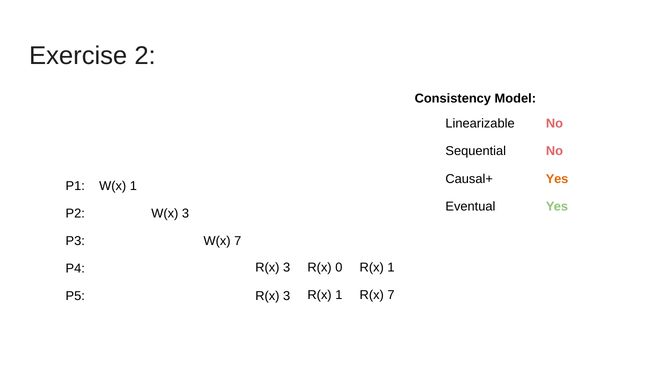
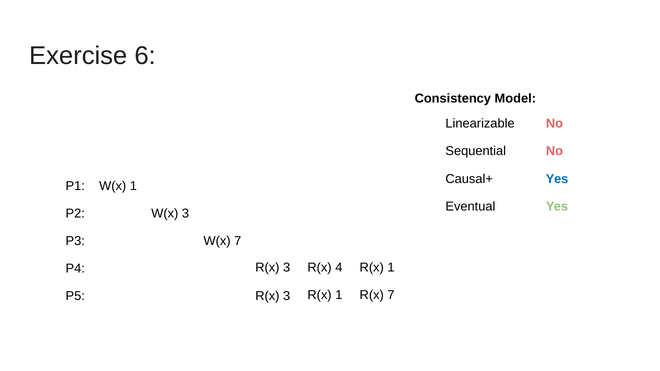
2: 2 -> 6
Yes at (557, 179) colour: orange -> blue
0: 0 -> 4
